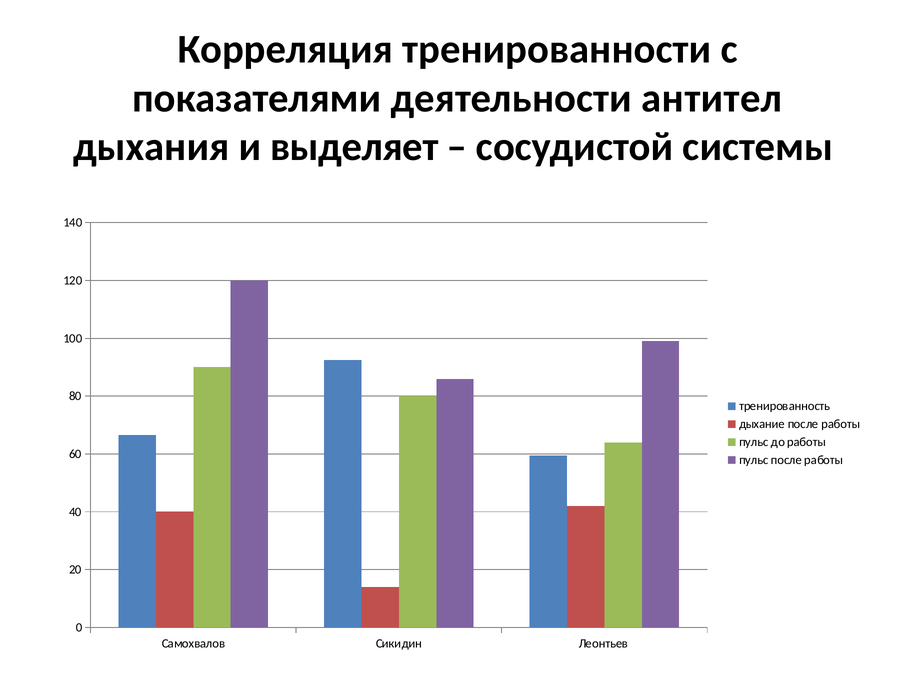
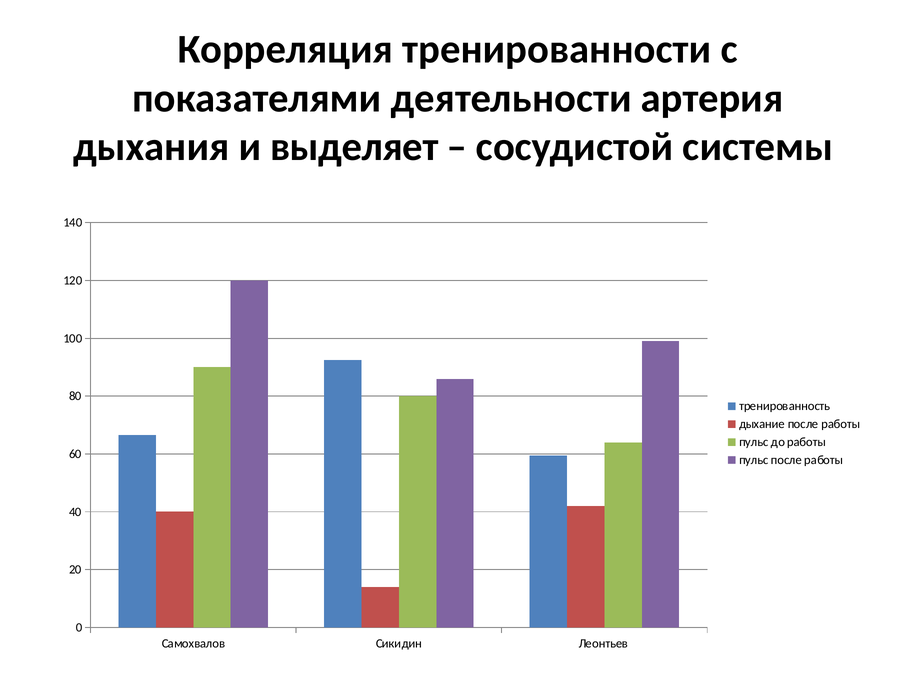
антител: антител -> артерия
